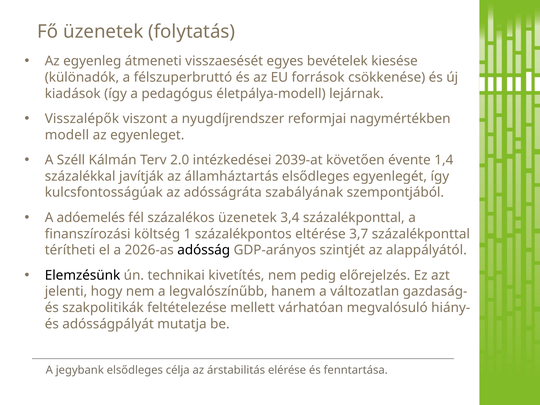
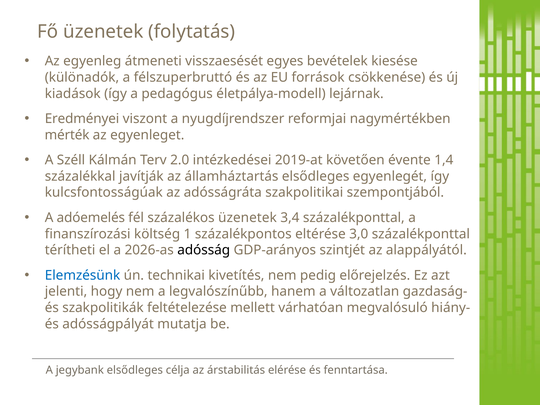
Visszalépők: Visszalépők -> Eredményei
modell: modell -> mérték
2039-at: 2039-at -> 2019-at
szabályának: szabályának -> szakpolitikai
3,7: 3,7 -> 3,0
Elemzésünk colour: black -> blue
